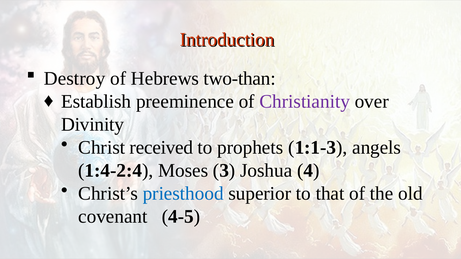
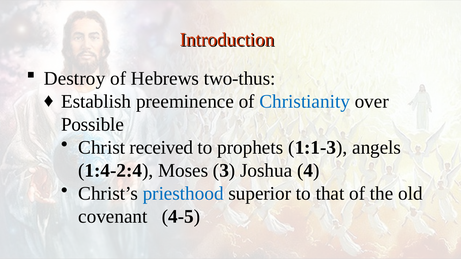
two-than: two-than -> two-thus
Christianity colour: purple -> blue
Divinity: Divinity -> Possible
